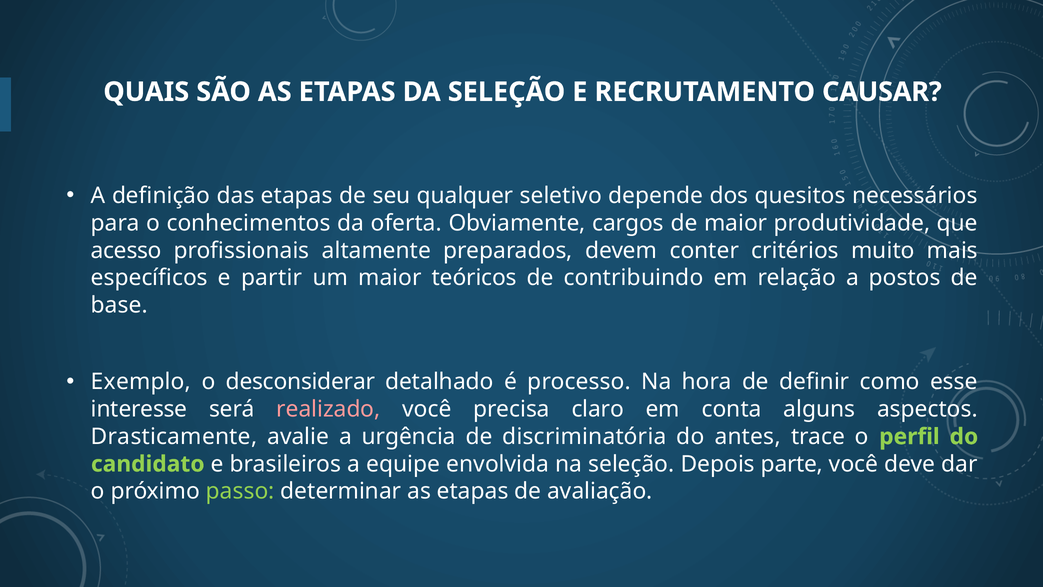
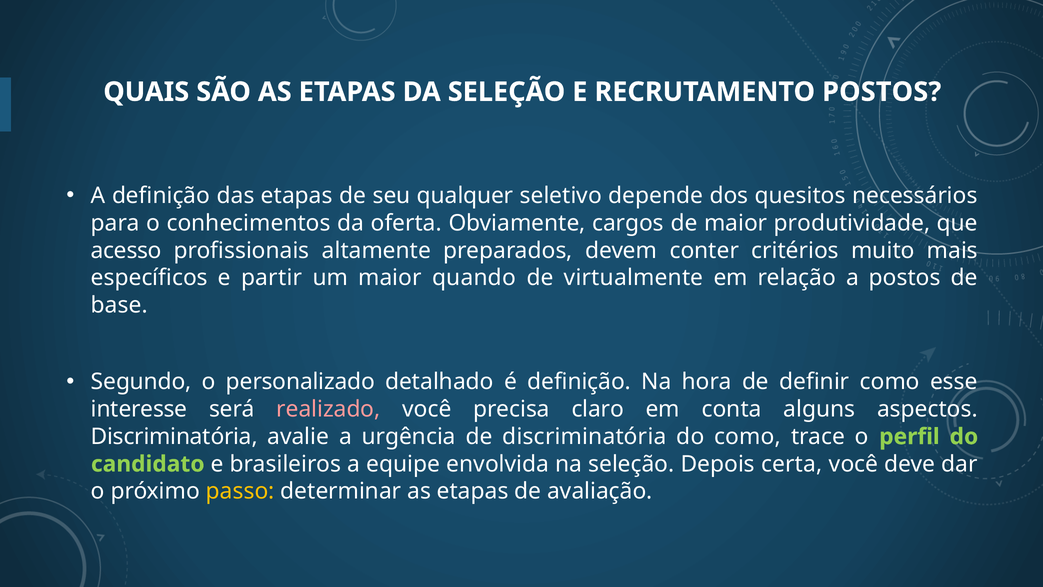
RECRUTAMENTO CAUSAR: CAUSAR -> POSTOS
teóricos: teóricos -> quando
contribuindo: contribuindo -> virtualmente
Exemplo: Exemplo -> Segundo
desconsiderar: desconsiderar -> personalizado
é processo: processo -> definição
Drasticamente at (174, 436): Drasticamente -> Discriminatória
do antes: antes -> como
parte: parte -> certa
passo colour: light green -> yellow
